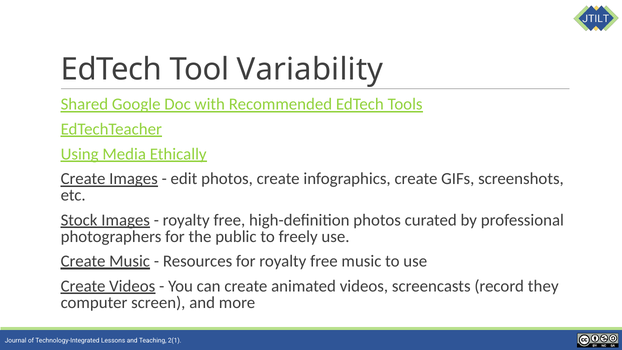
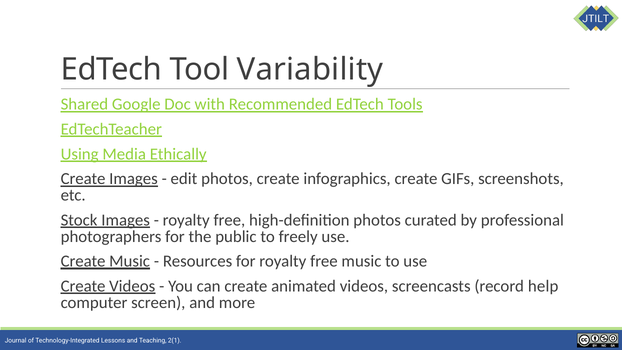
they: they -> help
